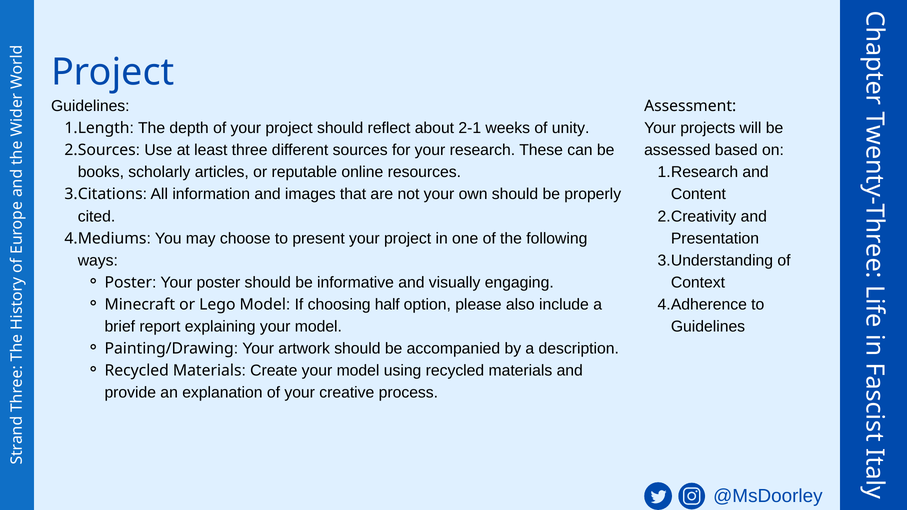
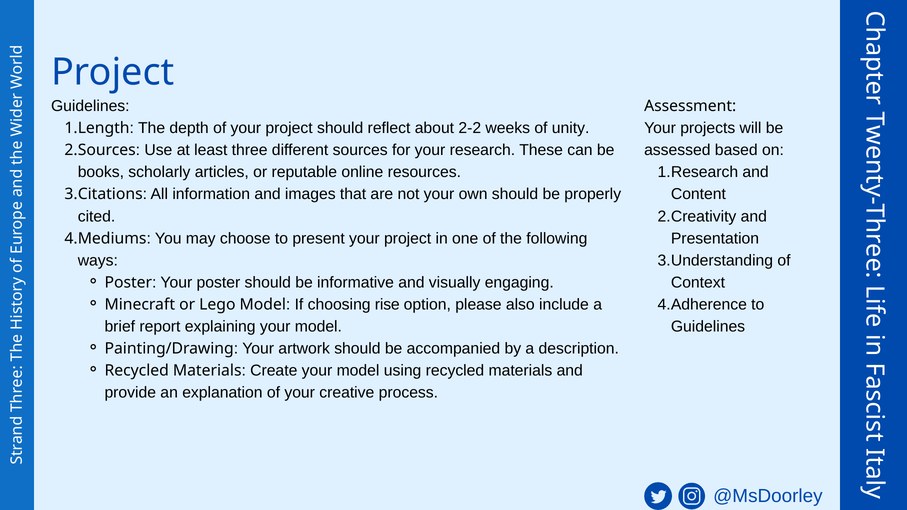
2-1: 2-1 -> 2-2
half: half -> rise
